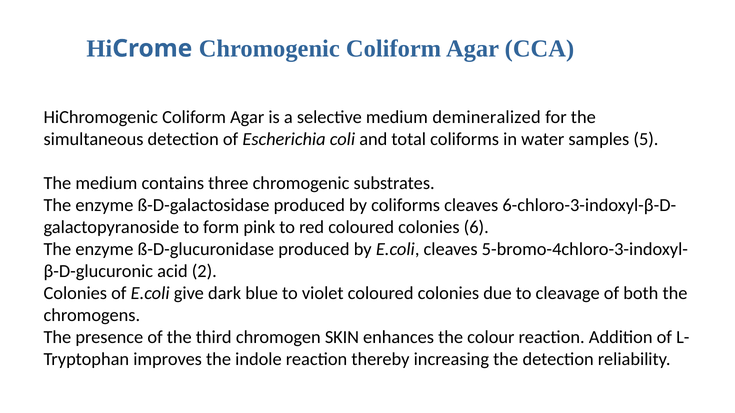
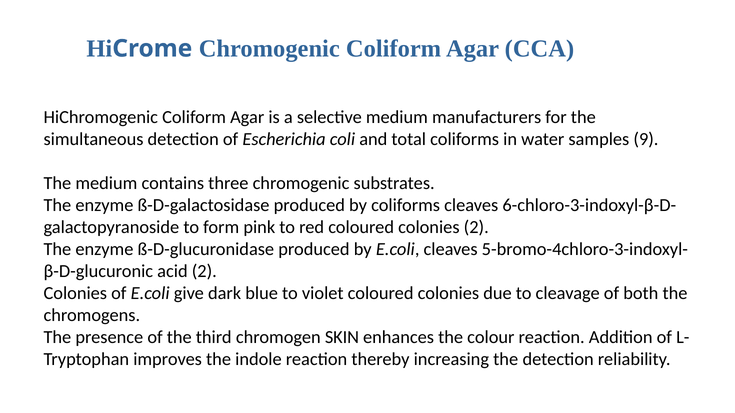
demineralized: demineralized -> manufacturers
5: 5 -> 9
colonies 6: 6 -> 2
